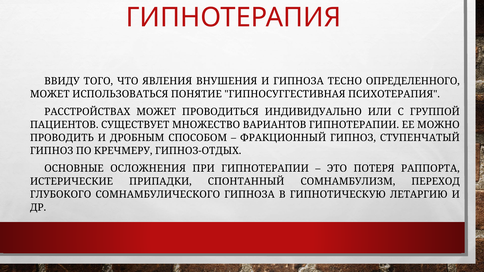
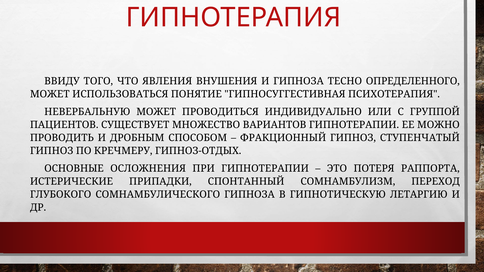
РАССТРОЙСТВАХ: РАССТРОЙСТВАХ -> НЕВЕРБАЛЬНУЮ
